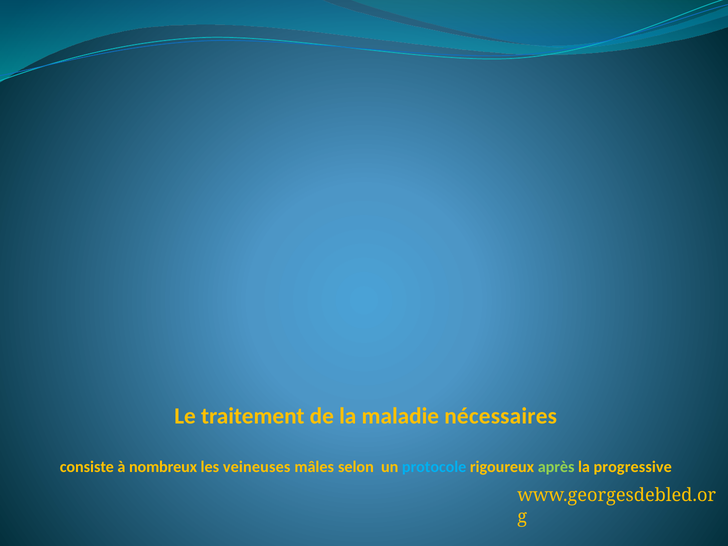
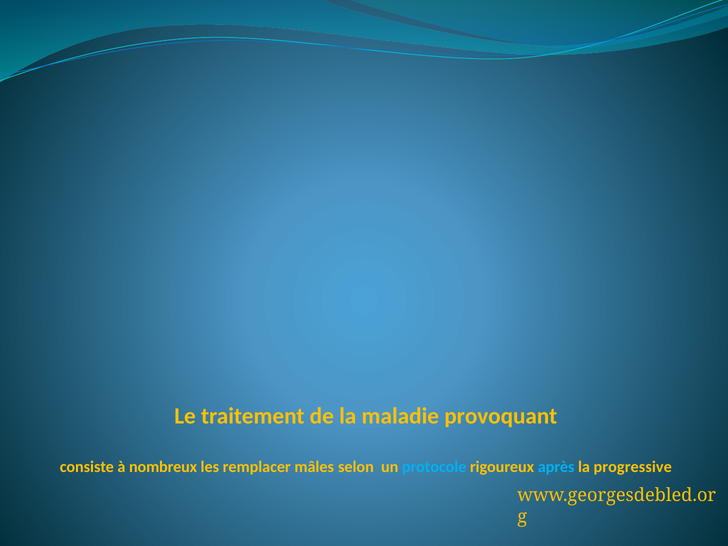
nécessaires: nécessaires -> provoquant
veineuses: veineuses -> remplacer
après colour: light green -> light blue
